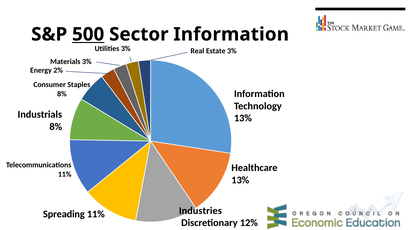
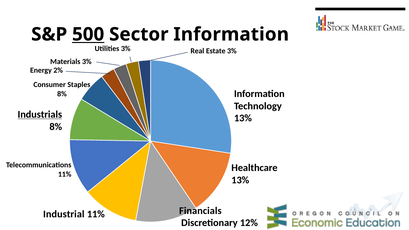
Industrials underline: none -> present
Industries: Industries -> Financials
Spreading: Spreading -> Industrial
